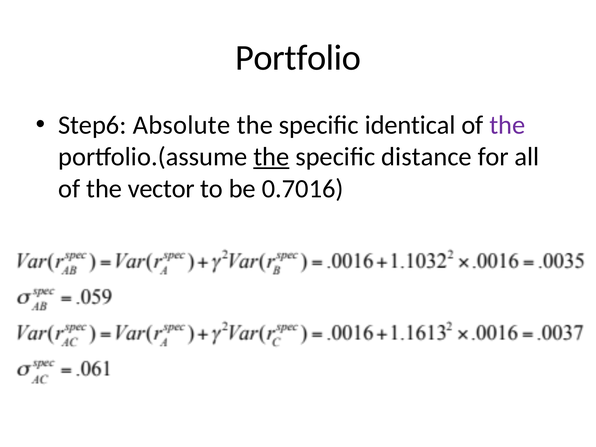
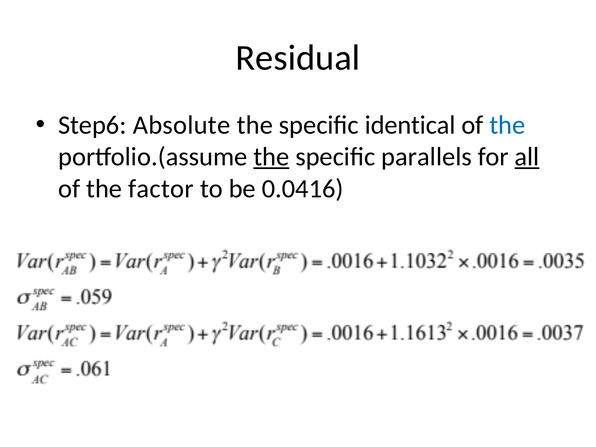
Portfolio: Portfolio -> Residual
the at (507, 125) colour: purple -> blue
distance: distance -> parallels
all underline: none -> present
vector: vector -> factor
0.7016: 0.7016 -> 0.0416
